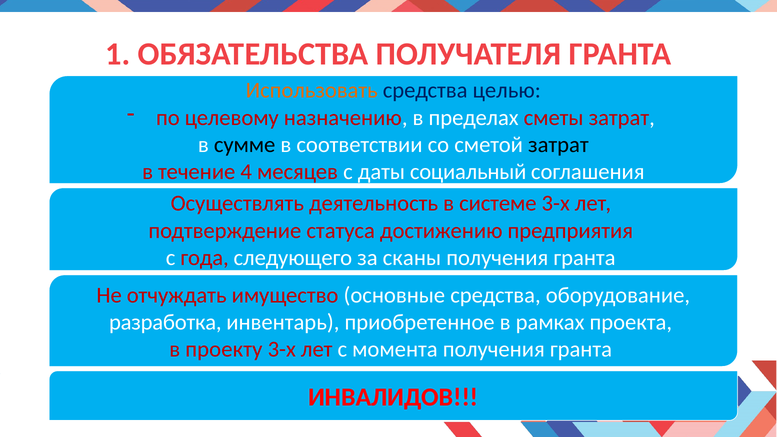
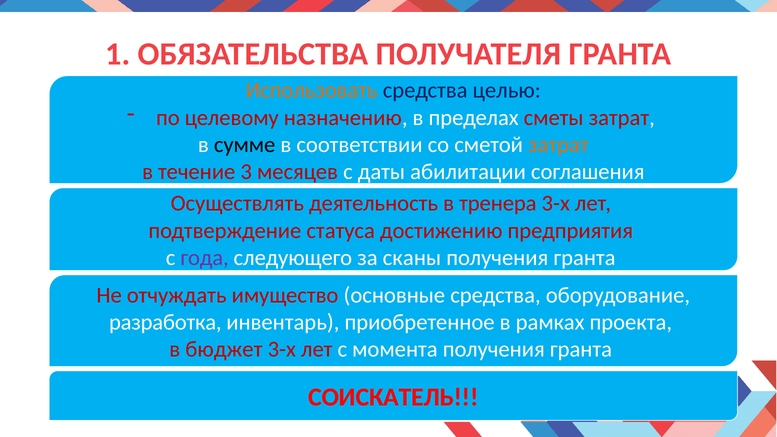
затрат at (558, 145) colour: black -> orange
4: 4 -> 3
социальный: социальный -> абилитации
системе: системе -> тренера
года colour: red -> purple
проекту: проекту -> бюджет
ИНВАЛИДОВ: ИНВАЛИДОВ -> СОИСКАТЕЛЬ
